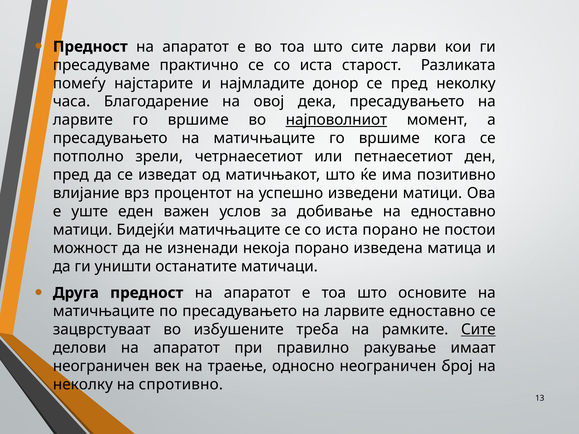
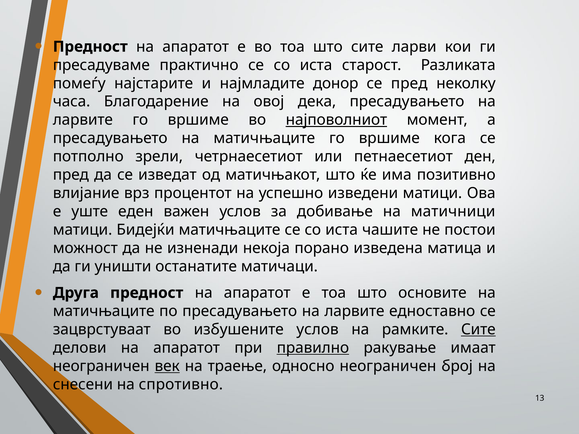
на едноставно: едноставно -> матичници
иста порано: порано -> чашите
избушените треба: треба -> услов
правилно underline: none -> present
век underline: none -> present
неколку at (83, 385): неколку -> снесени
